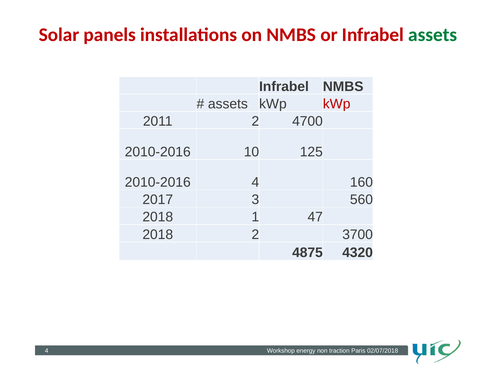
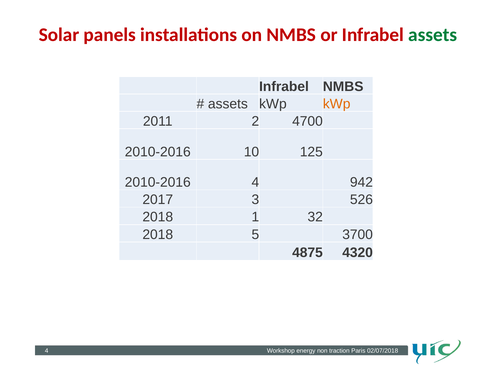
kWp at (337, 104) colour: red -> orange
160: 160 -> 942
560: 560 -> 526
47: 47 -> 32
2018 2: 2 -> 5
